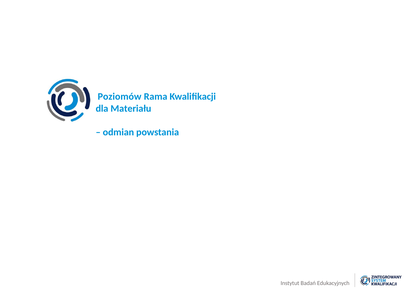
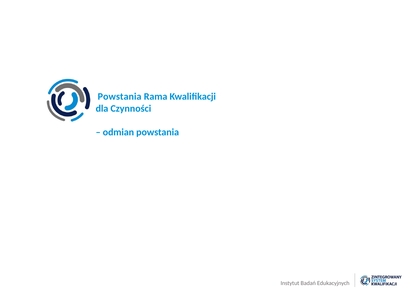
Poziomów at (120, 97): Poziomów -> Powstania
Materiału: Materiału -> Czynności
